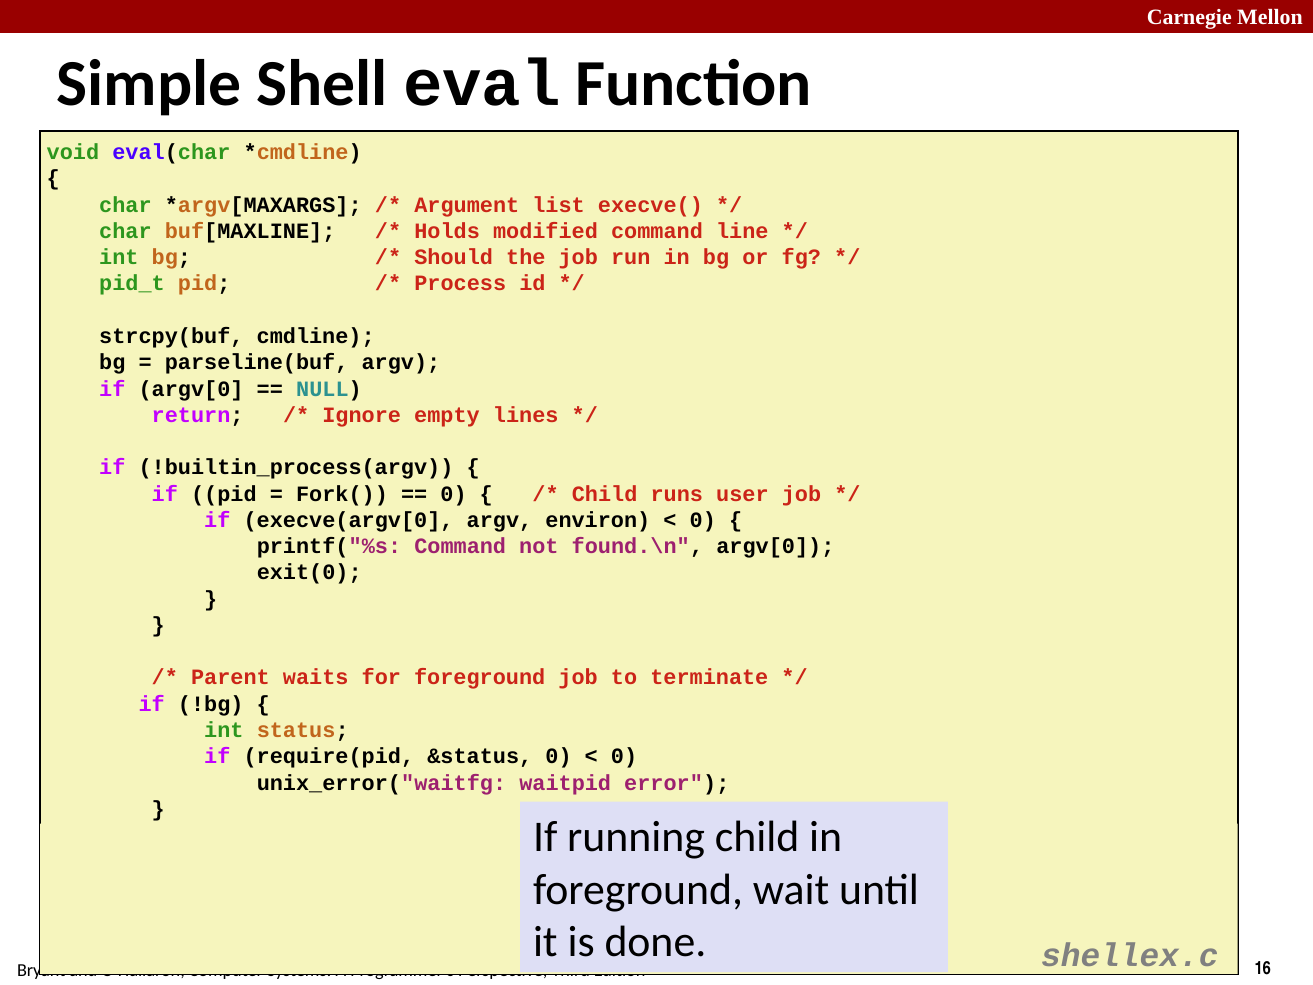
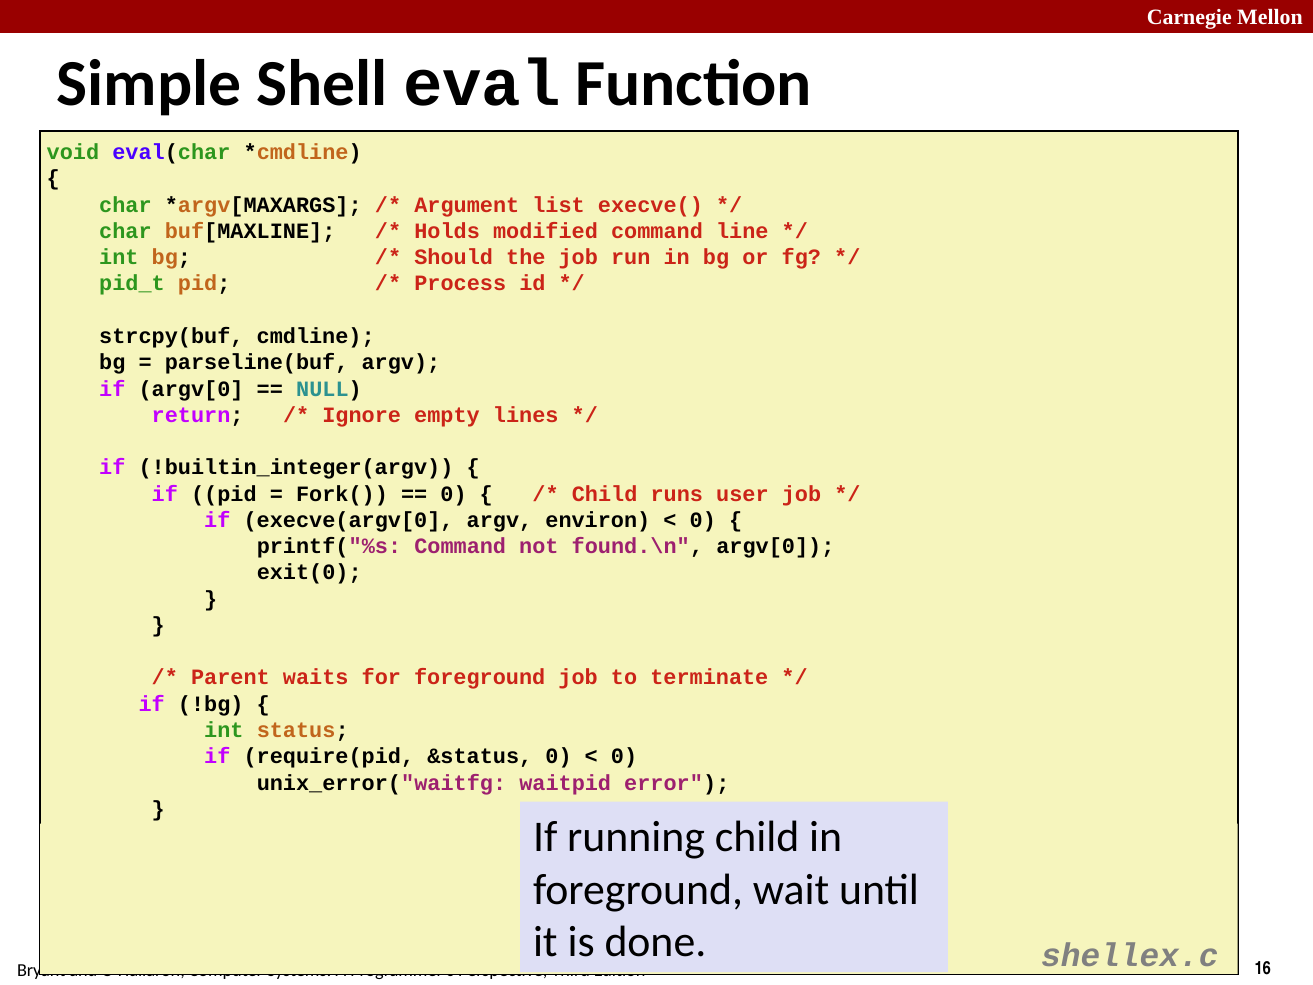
!builtin_process(argv: !builtin_process(argv -> !builtin_integer(argv
